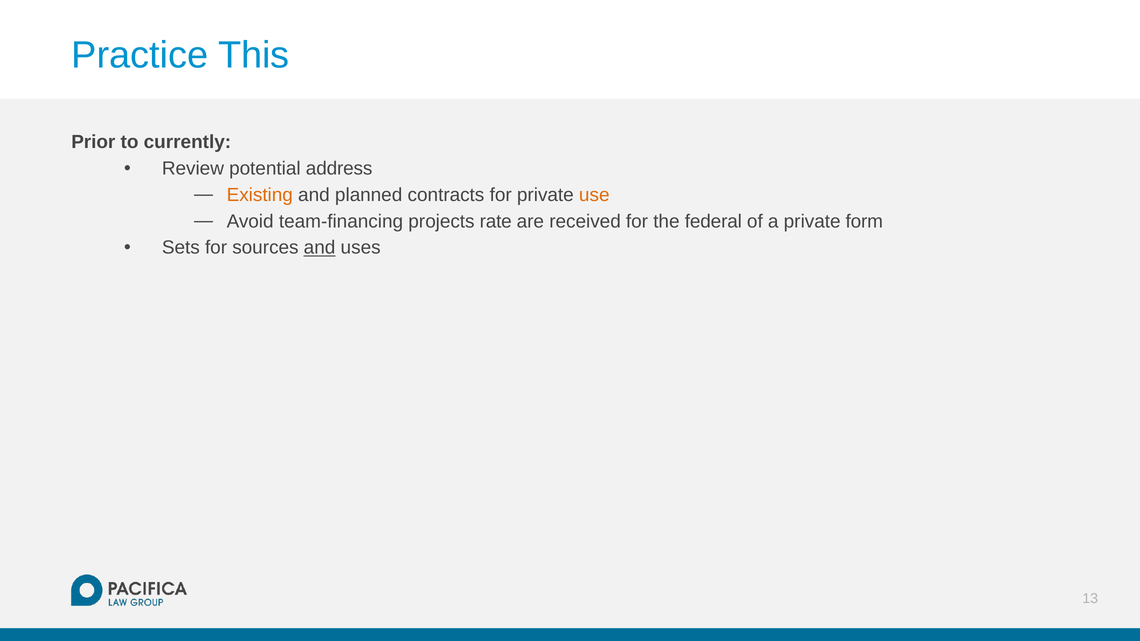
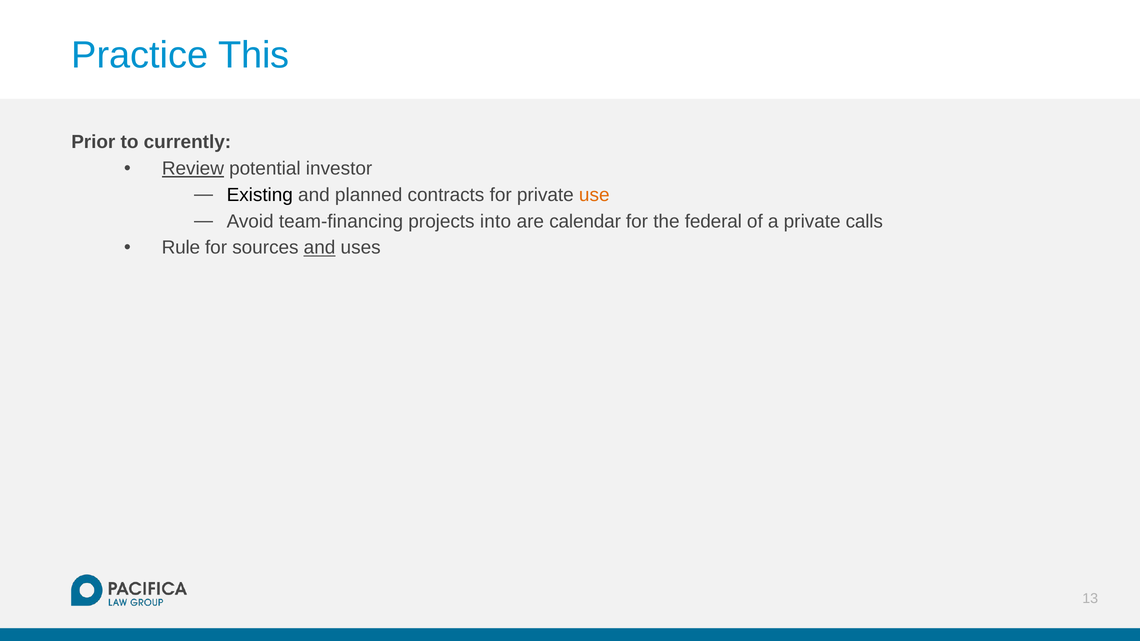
Review underline: none -> present
address: address -> investor
Existing colour: orange -> black
rate: rate -> into
received: received -> calendar
form: form -> calls
Sets: Sets -> Rule
